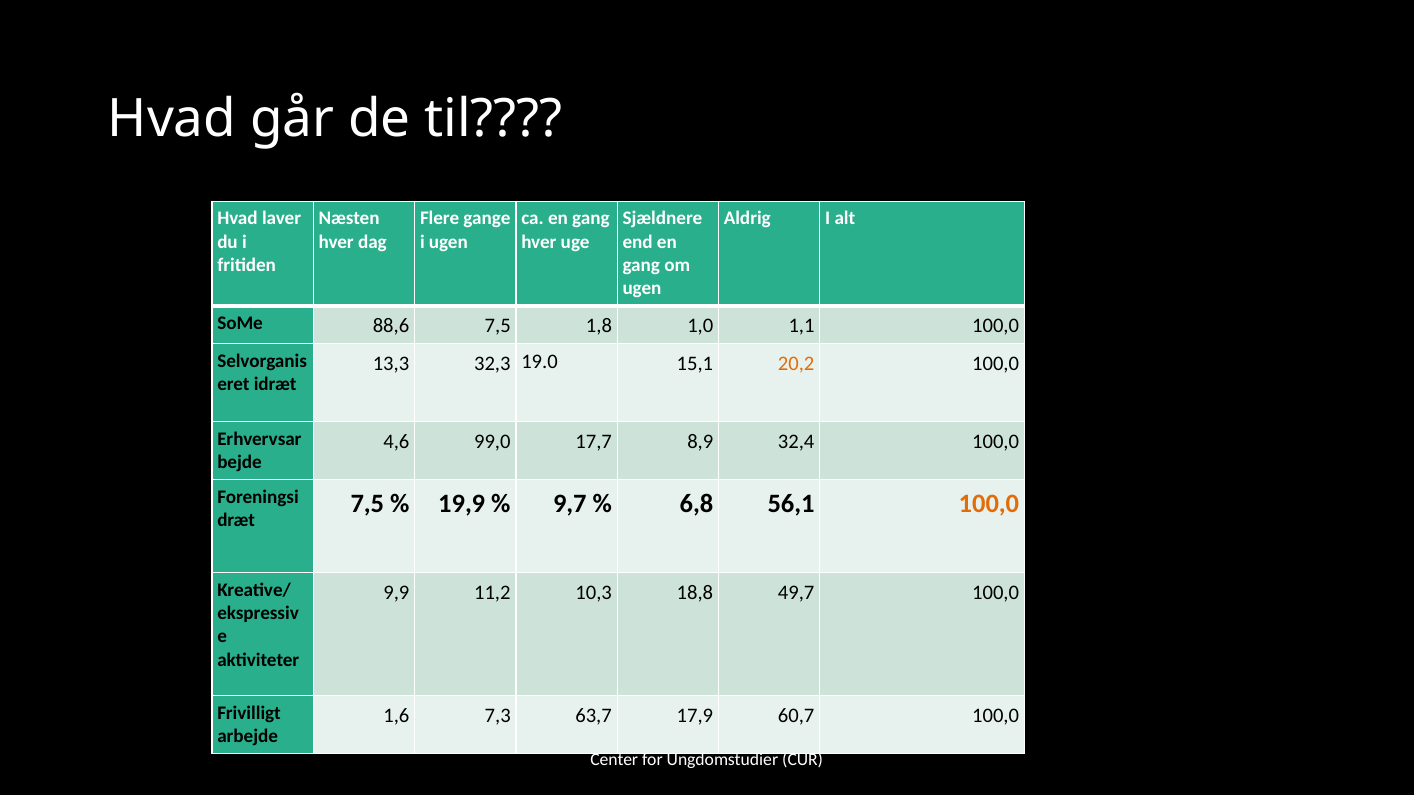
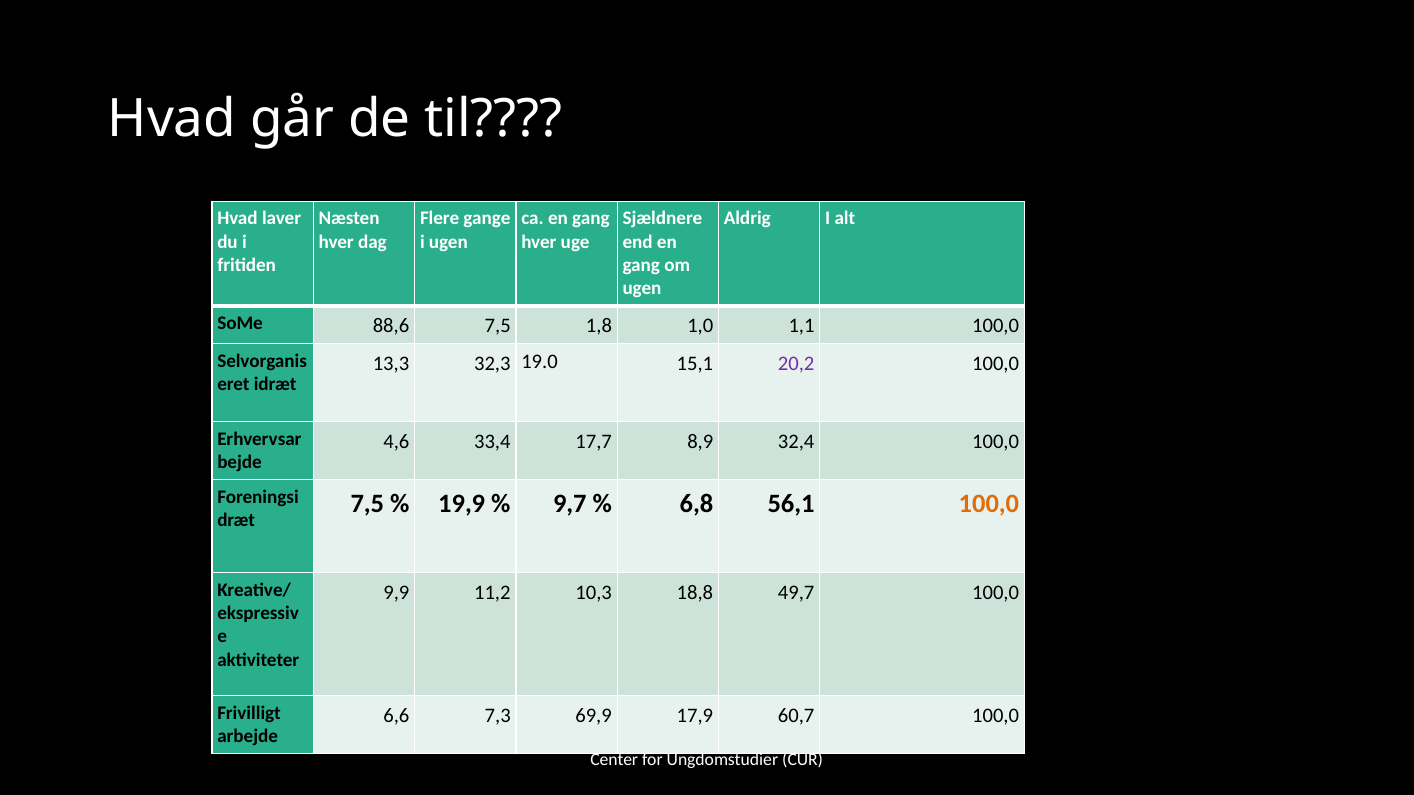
20,2 colour: orange -> purple
99,0: 99,0 -> 33,4
1,6: 1,6 -> 6,6
63,7: 63,7 -> 69,9
